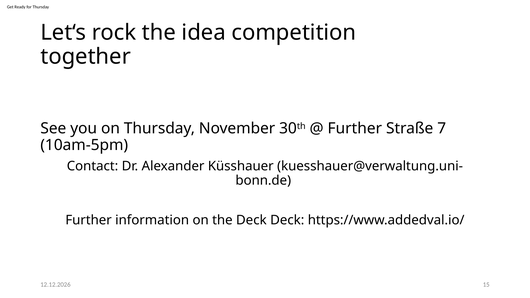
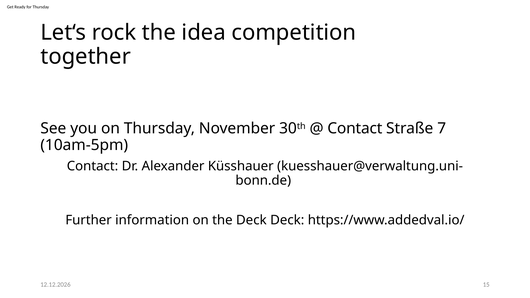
Further at (355, 129): Further -> Contact
